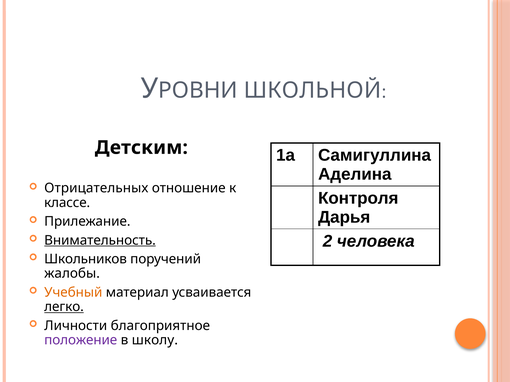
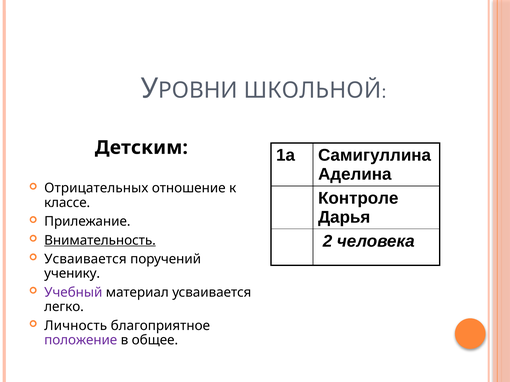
Контроля: Контроля -> Контроле
Школьников at (86, 259): Школьников -> Усваивается
жалобы: жалобы -> ученику
Учебный colour: orange -> purple
легко underline: present -> none
Личности: Личности -> Личность
школу: школу -> общее
